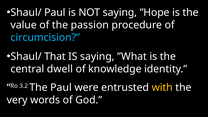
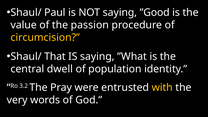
”Hope: ”Hope -> ”Good
circumcision colour: light blue -> yellow
knowledge: knowledge -> population
The Paul: Paul -> Pray
